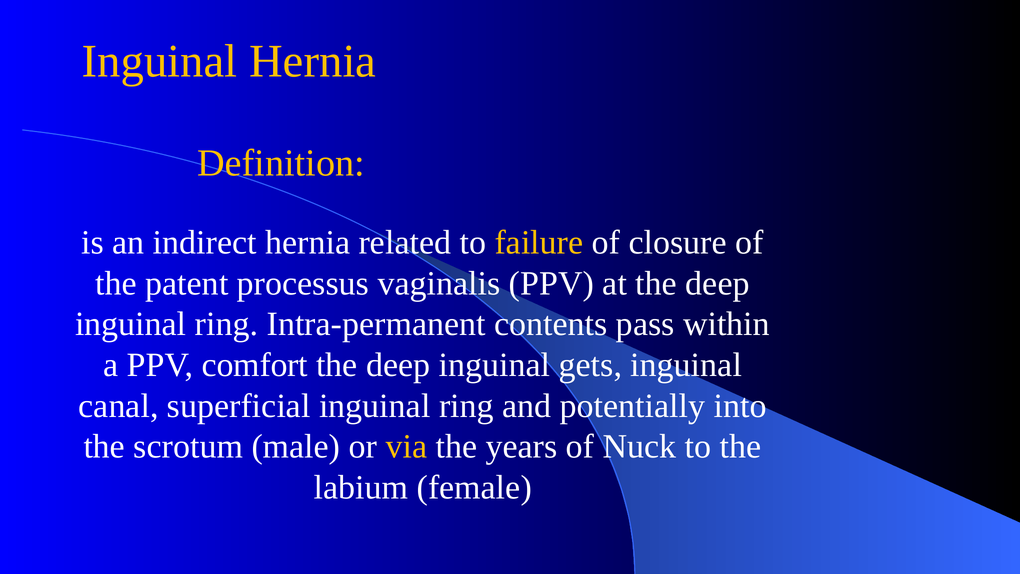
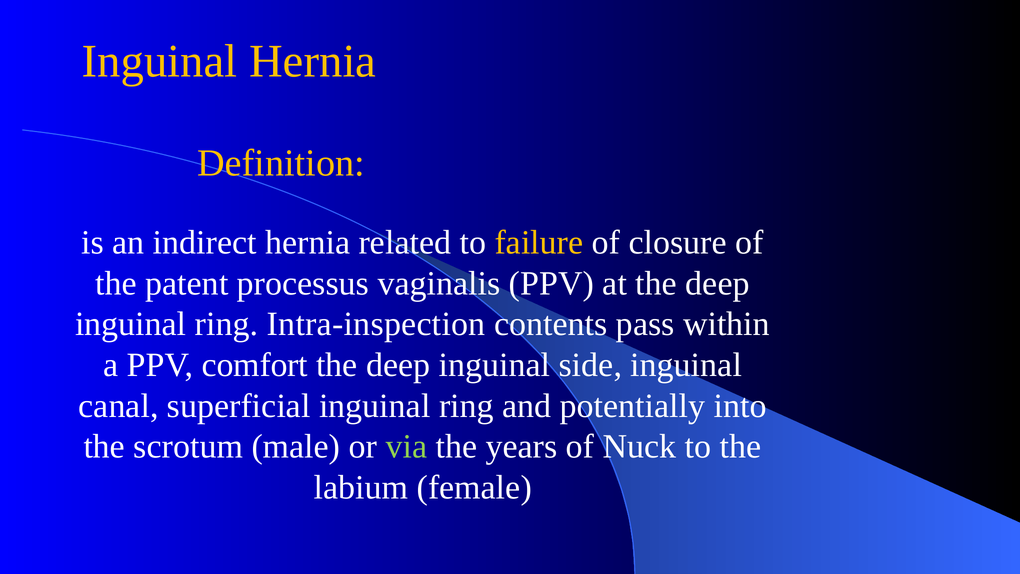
Intra-permanent: Intra-permanent -> Intra-inspection
gets: gets -> side
via colour: yellow -> light green
